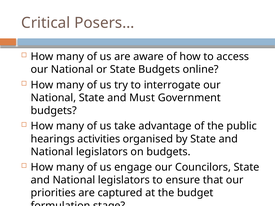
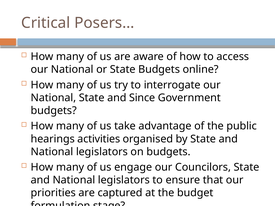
Must: Must -> Since
